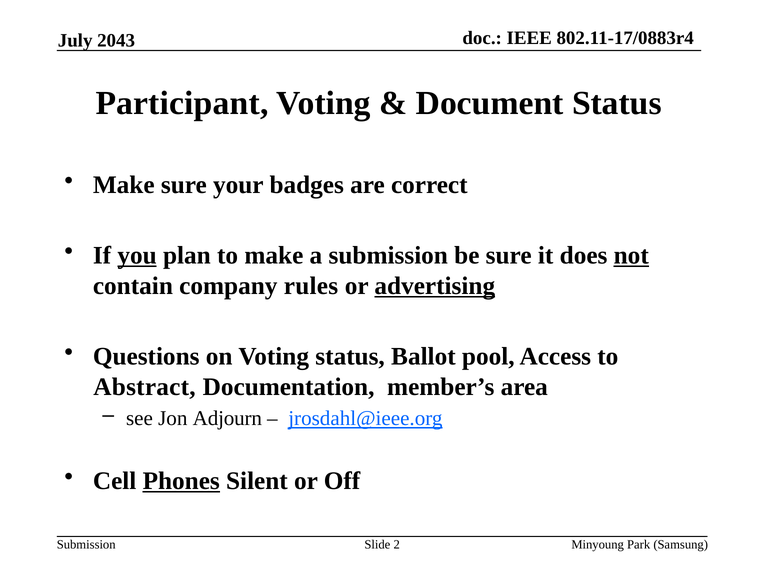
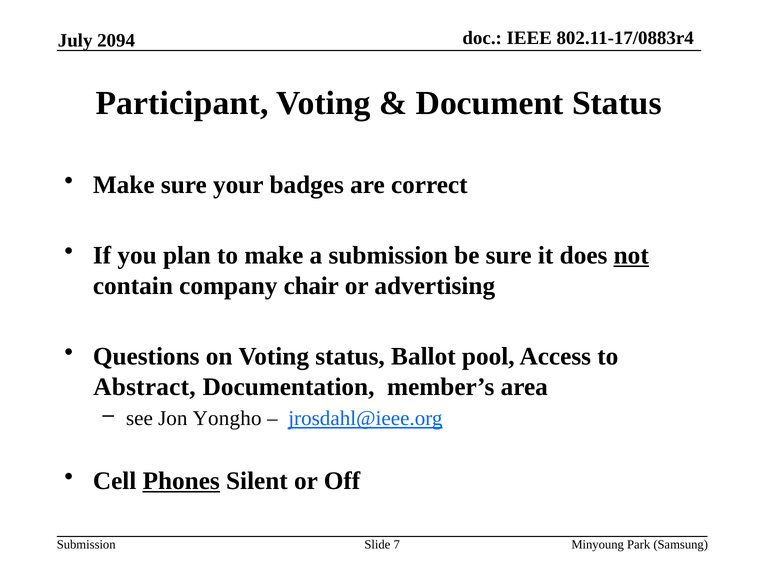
2043: 2043 -> 2094
you underline: present -> none
rules: rules -> chair
advertising underline: present -> none
Adjourn: Adjourn -> Yongho
2: 2 -> 7
